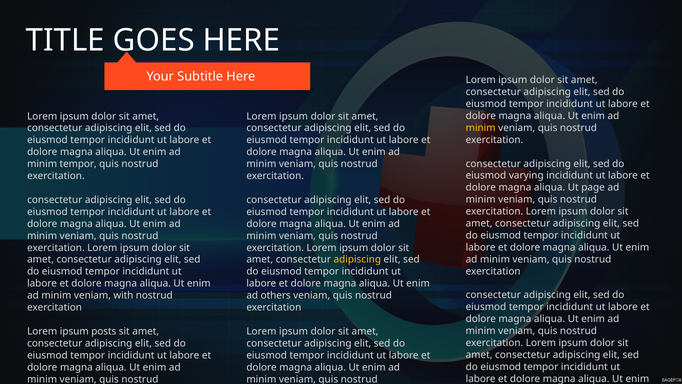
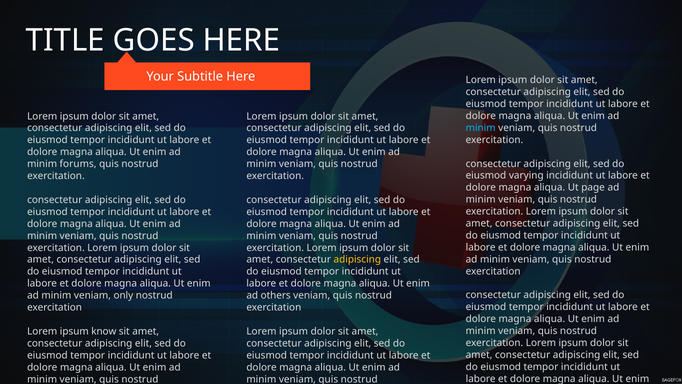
minim at (481, 128) colour: yellow -> light blue
minim tempor: tempor -> forums
with: with -> only
posts: posts -> know
